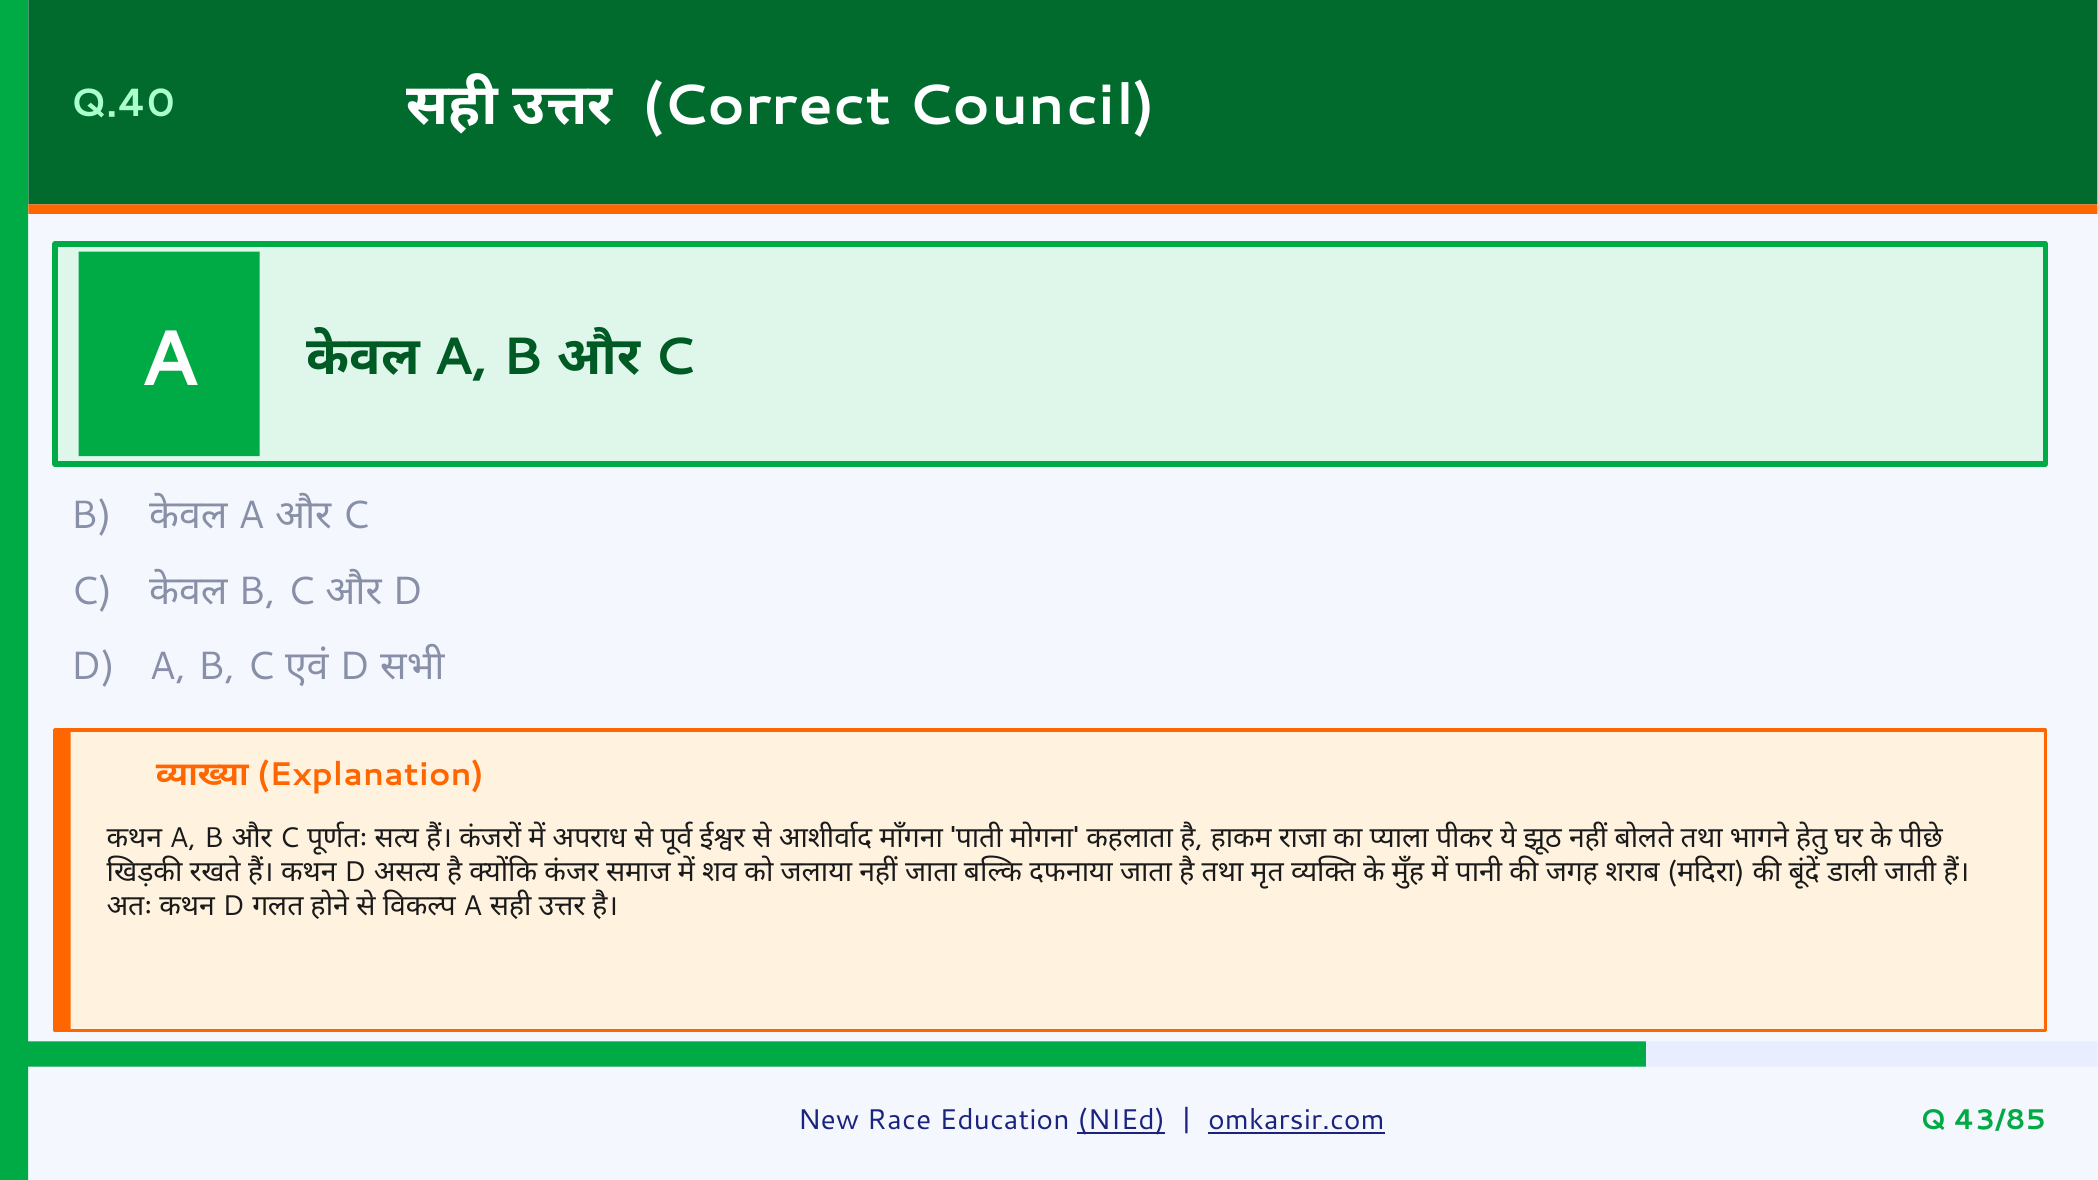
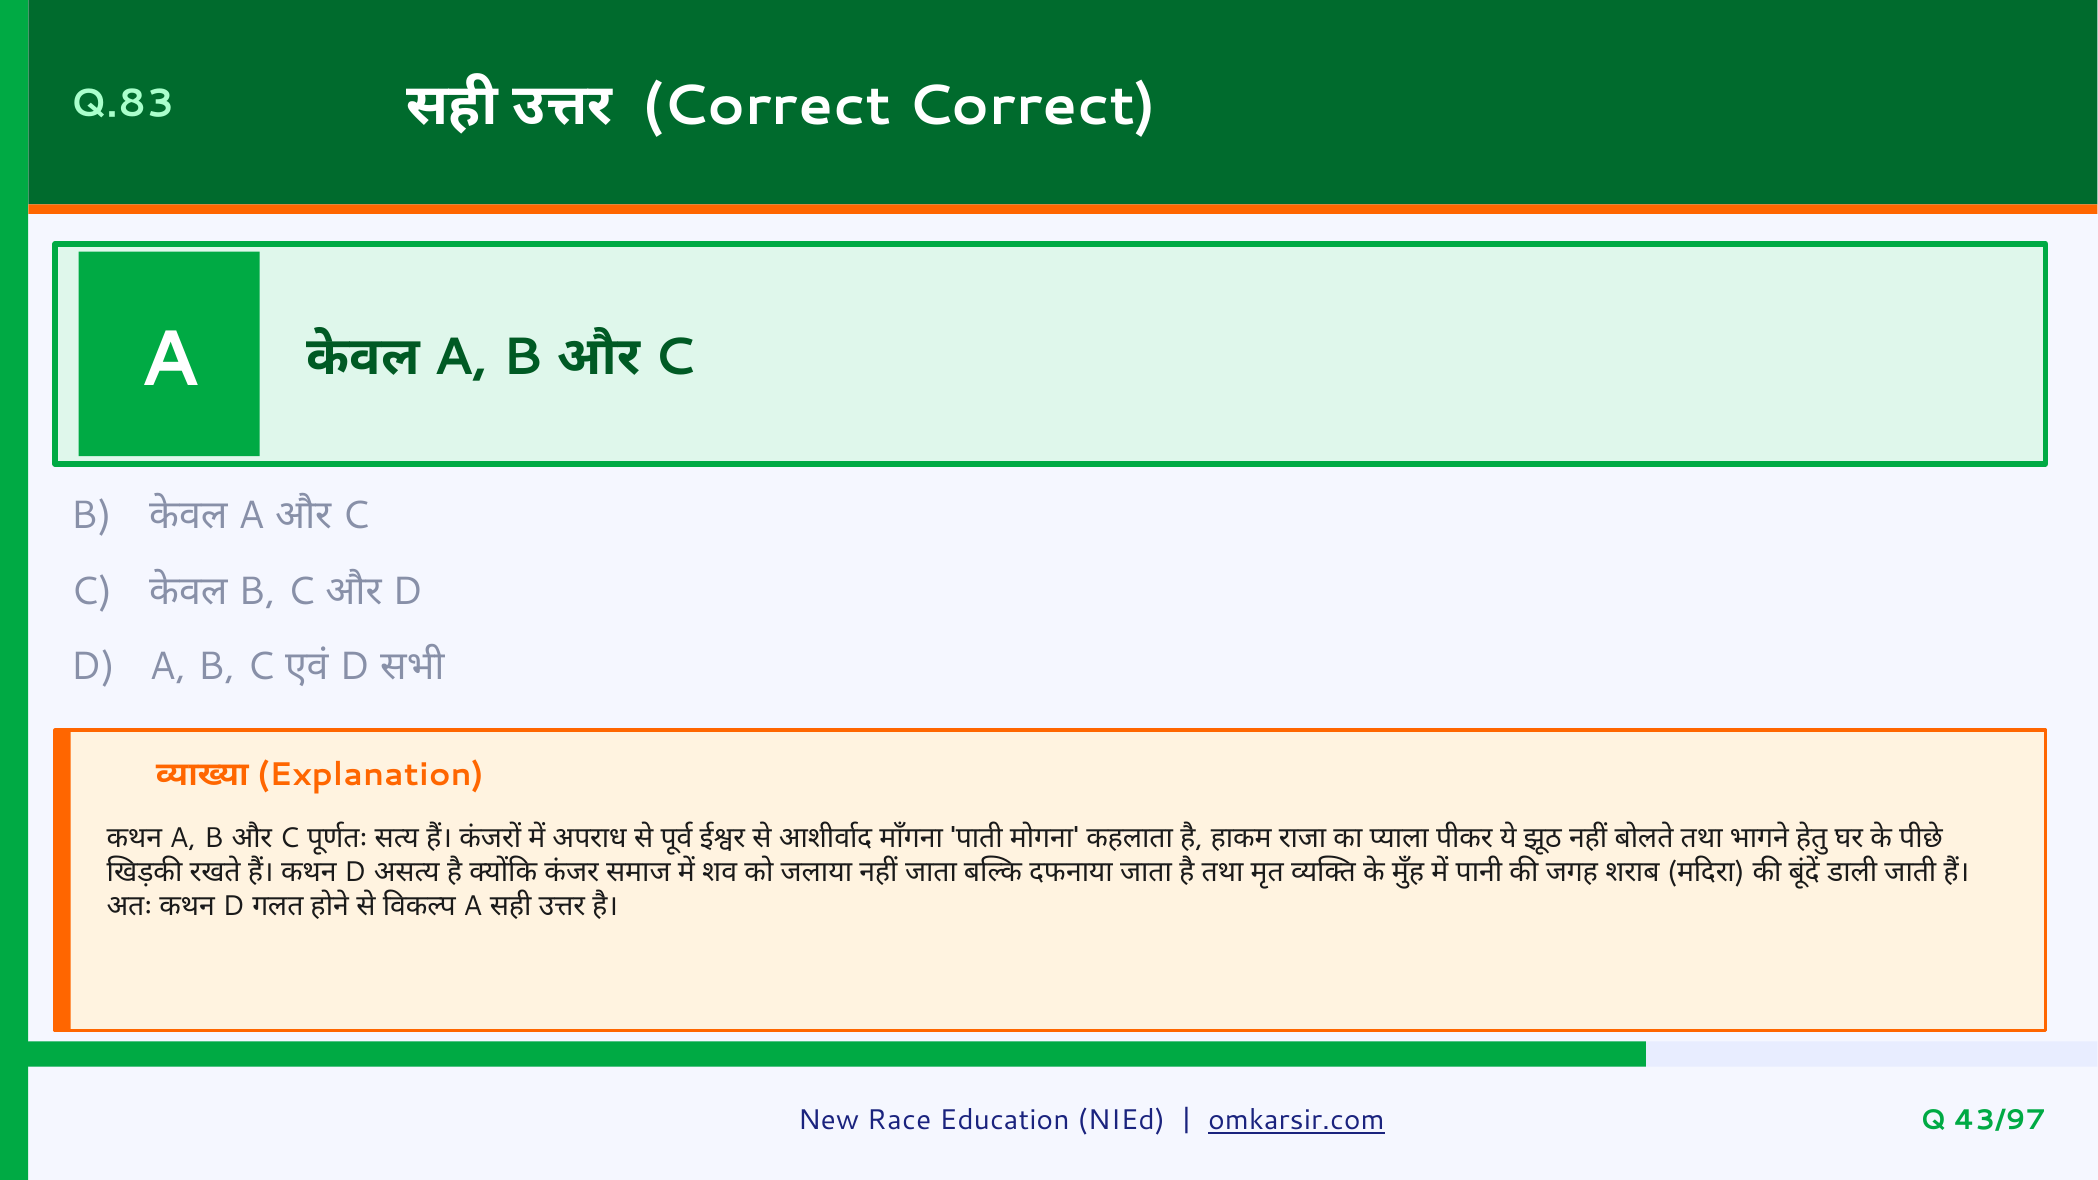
Q.40: Q.40 -> Q.83
Correct Council: Council -> Correct
NIEd underline: present -> none
43/85: 43/85 -> 43/97
